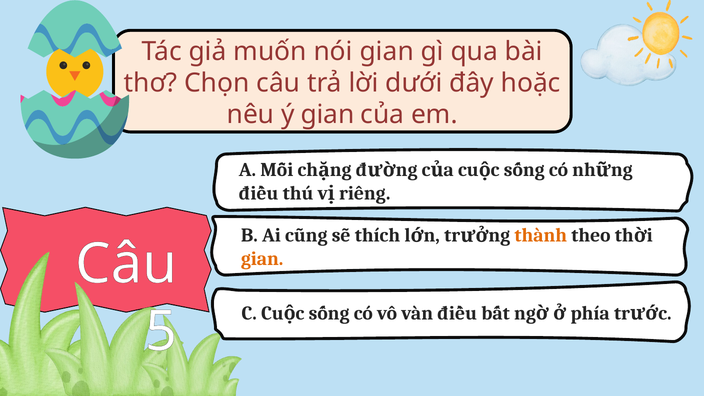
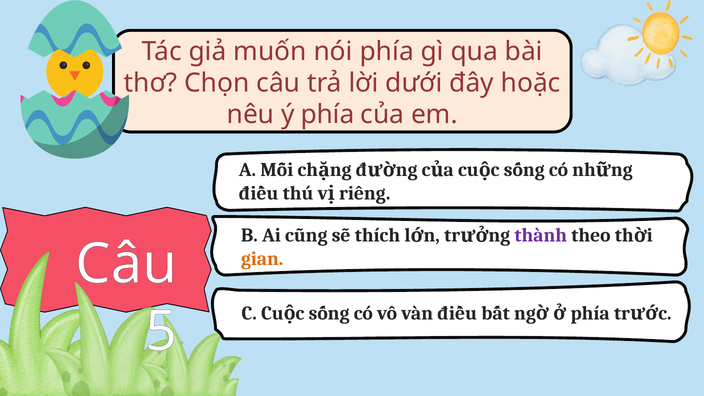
nói gian: gian -> phía
ý gian: gian -> phía
thành colour: orange -> purple
